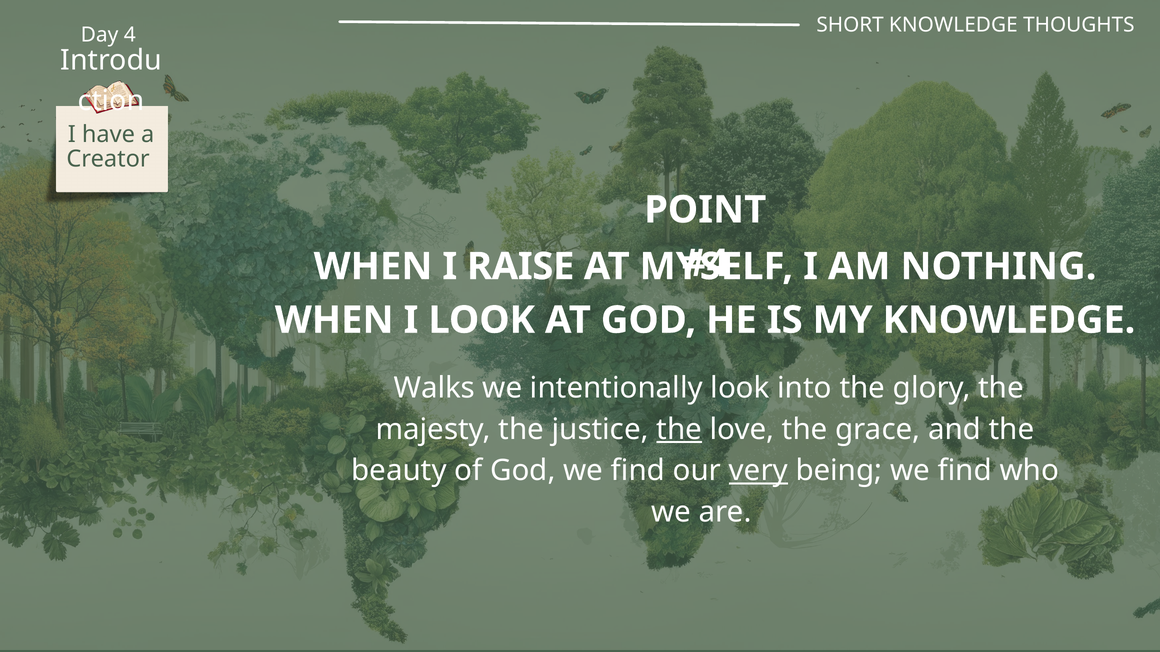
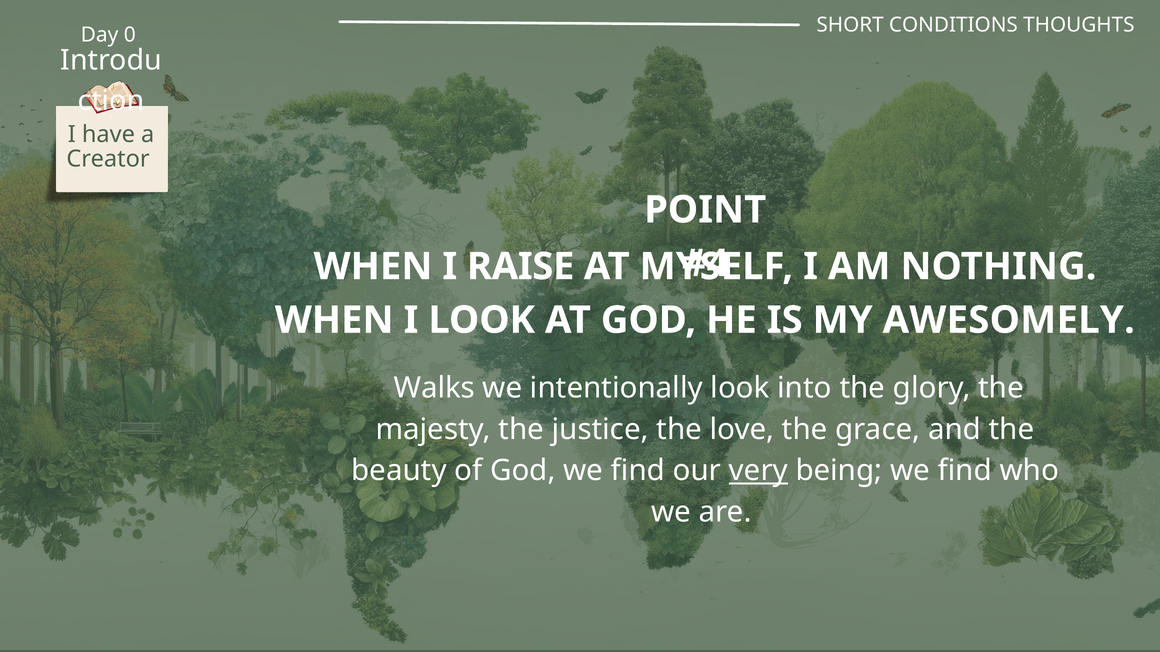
SHORT KNOWLEDGE: KNOWLEDGE -> CONDITIONS
4: 4 -> 0
MY KNOWLEDGE: KNOWLEDGE -> AWESOMELY
the at (679, 430) underline: present -> none
